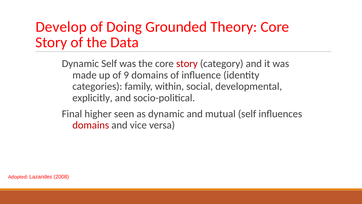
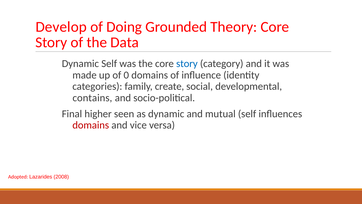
story at (187, 64) colour: red -> blue
9: 9 -> 0
within: within -> create
explicitly: explicitly -> contains
